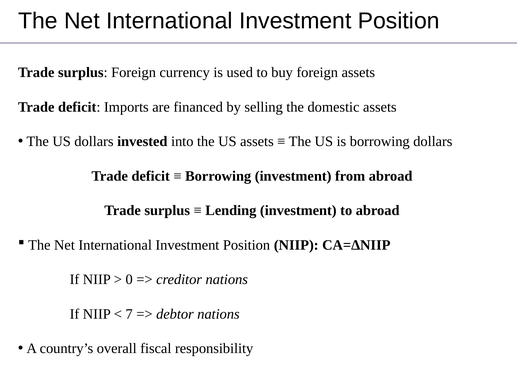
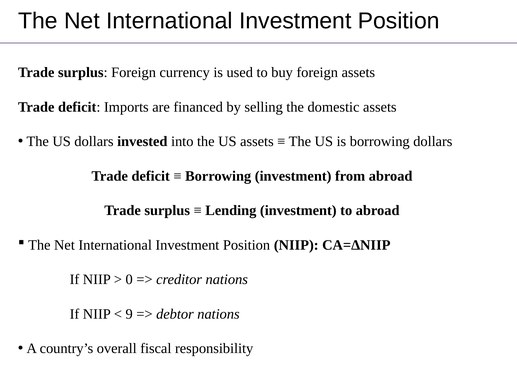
7: 7 -> 9
